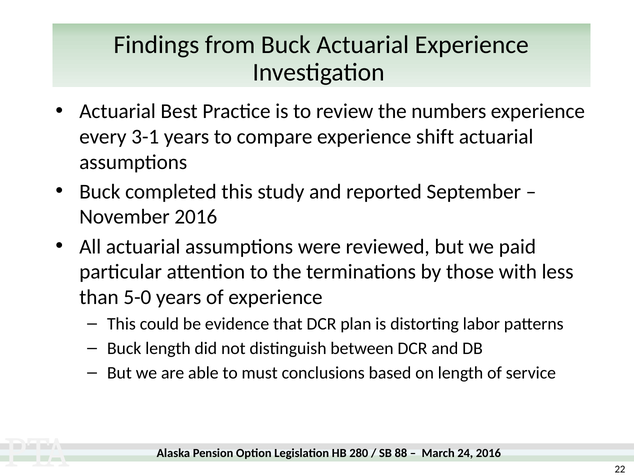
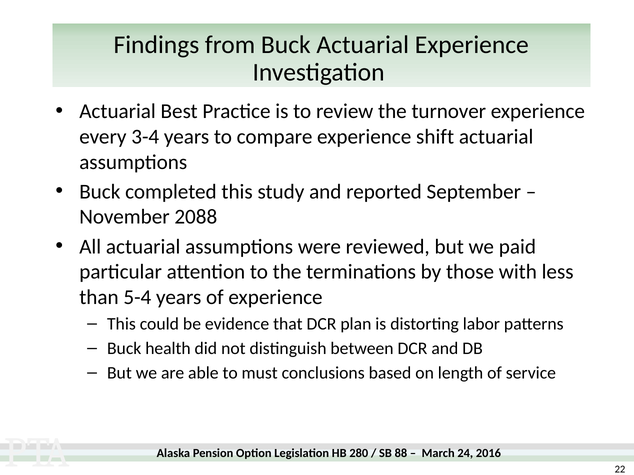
numbers: numbers -> turnover
3-1: 3-1 -> 3-4
November 2016: 2016 -> 2088
5-0: 5-0 -> 5-4
Buck length: length -> health
